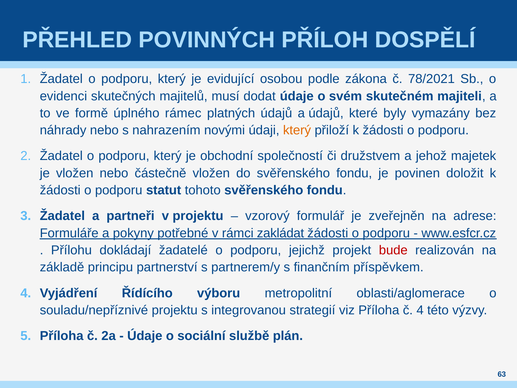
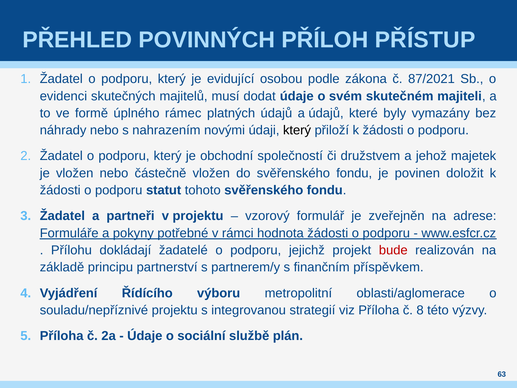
DOSPĚLÍ: DOSPĚLÍ -> PŘÍSTUP
78/2021: 78/2021 -> 87/2021
který at (297, 130) colour: orange -> black
zakládat: zakládat -> hodnota
č 4: 4 -> 8
